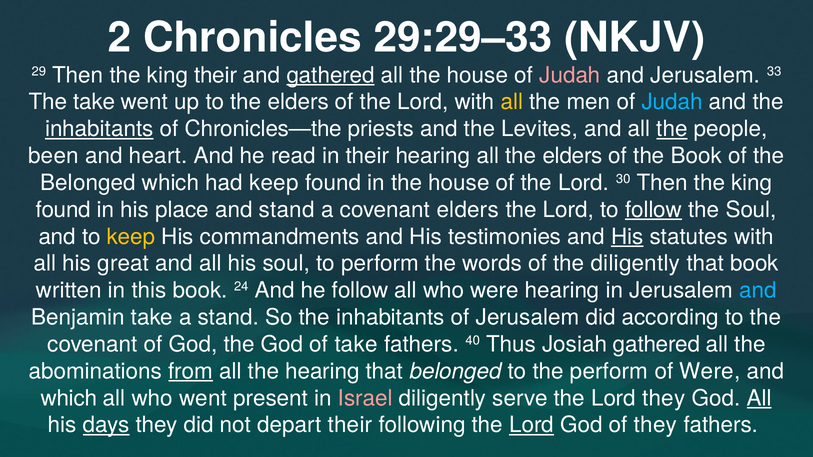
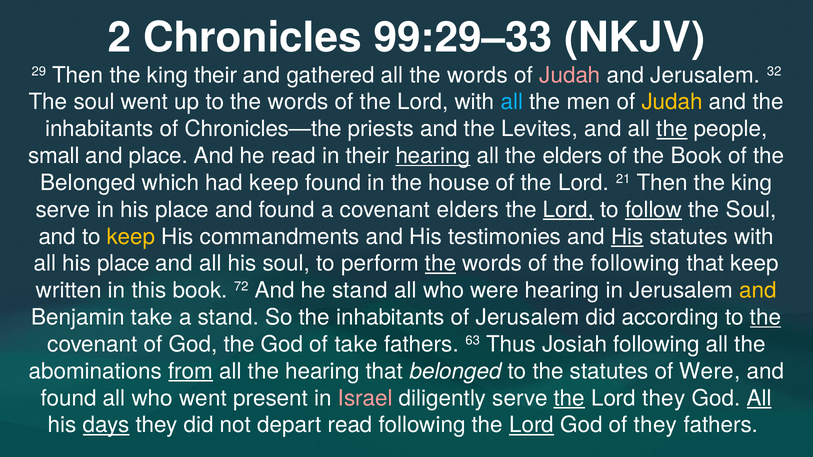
29:29–33: 29:29–33 -> 99:29–33
gathered at (331, 75) underline: present -> none
all the house: house -> words
33: 33 -> 32
take at (94, 102): take -> soul
to the elders: elders -> words
all at (512, 102) colour: yellow -> light blue
Judah at (672, 102) colour: light blue -> yellow
inhabitants at (99, 129) underline: present -> none
been: been -> small
and heart: heart -> place
hearing at (433, 156) underline: none -> present
30: 30 -> 21
found at (63, 210): found -> serve
place and stand: stand -> found
Lord at (569, 210) underline: none -> present
all his great: great -> place
the at (441, 264) underline: none -> present
the diligently: diligently -> following
that book: book -> keep
24: 24 -> 72
he follow: follow -> stand
and at (758, 291) colour: light blue -> yellow
the at (765, 318) underline: none -> present
40: 40 -> 63
Josiah gathered: gathered -> following
the perform: perform -> statutes
which at (69, 398): which -> found
the at (569, 398) underline: none -> present
depart their: their -> read
